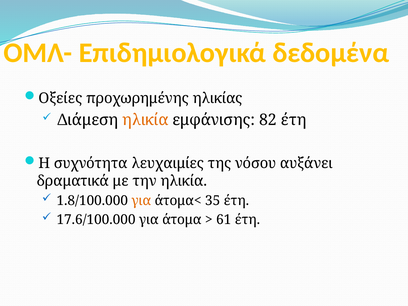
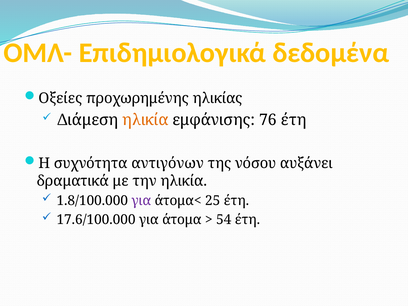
82: 82 -> 76
λευχαιμίες: λευχαιμίες -> αντιγόνων
για at (141, 201) colour: orange -> purple
35: 35 -> 25
61: 61 -> 54
